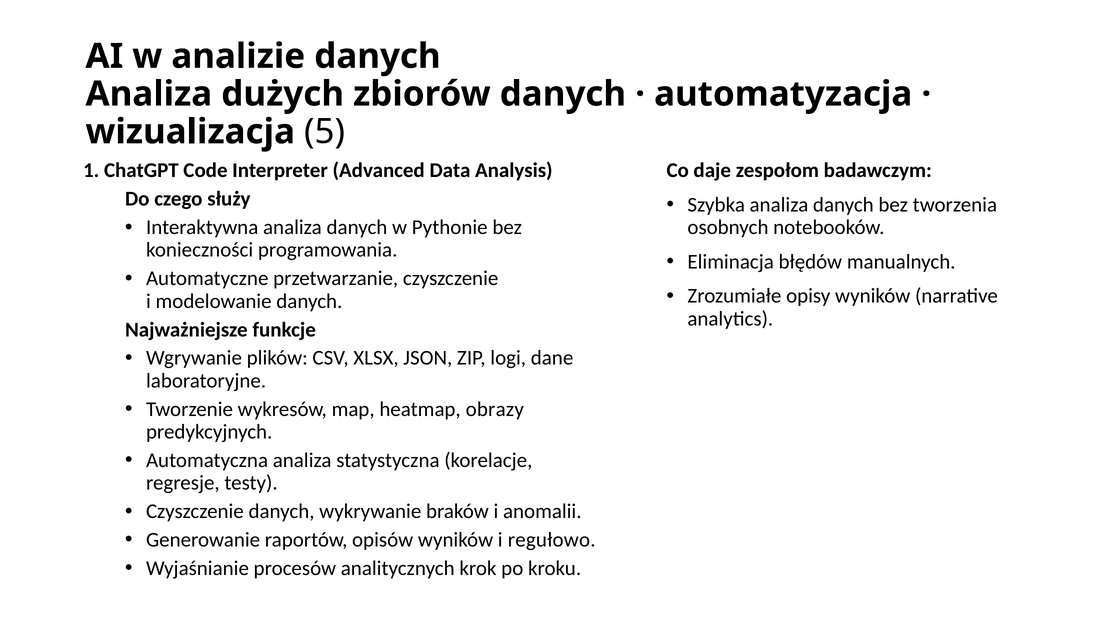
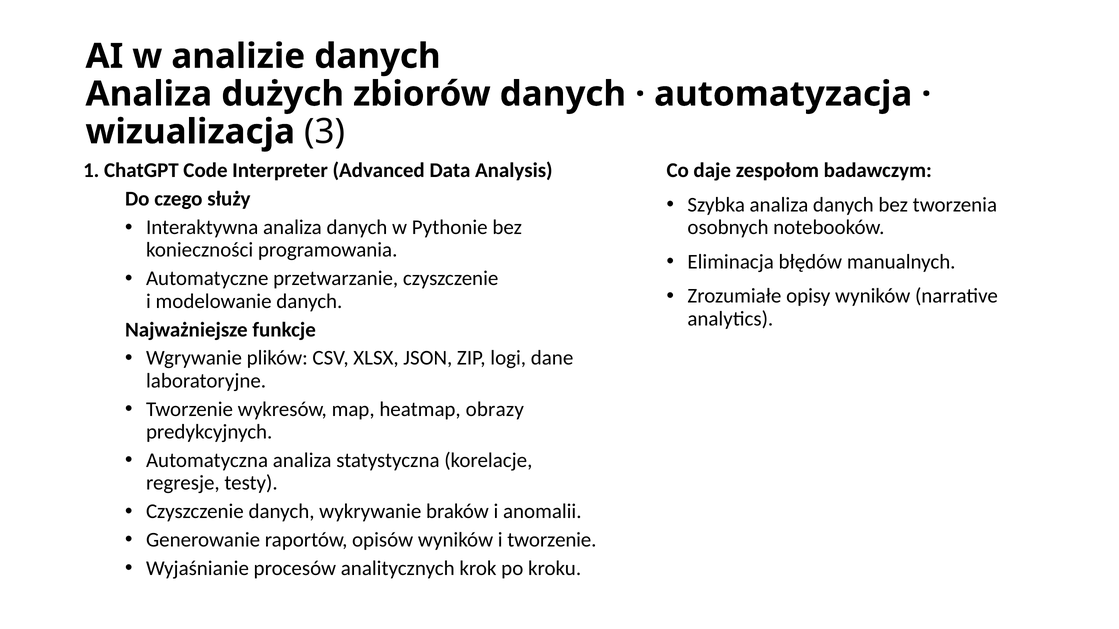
5: 5 -> 3
i regułowo: regułowo -> tworzenie
